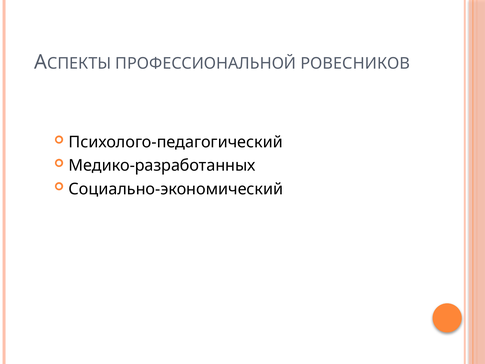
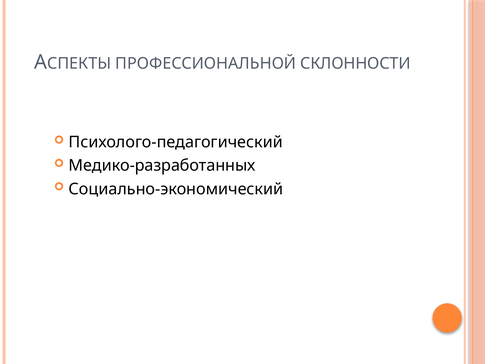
РОВЕСНИКОВ: РОВЕСНИКОВ -> СКЛОННОСТИ
